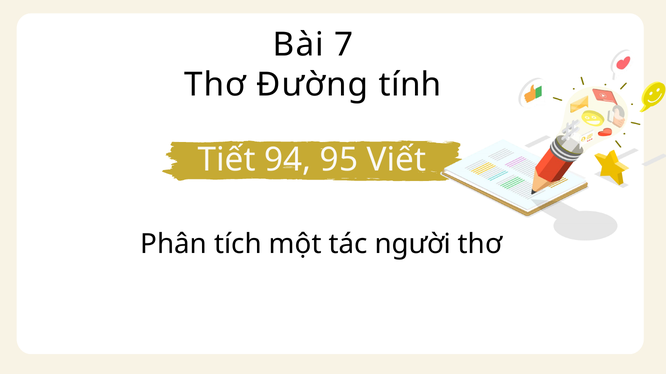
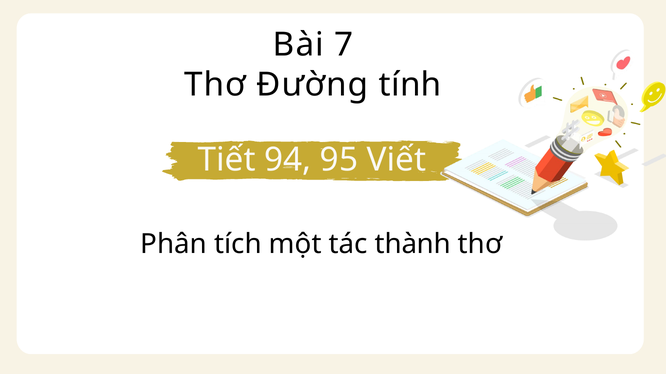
người: người -> thành
